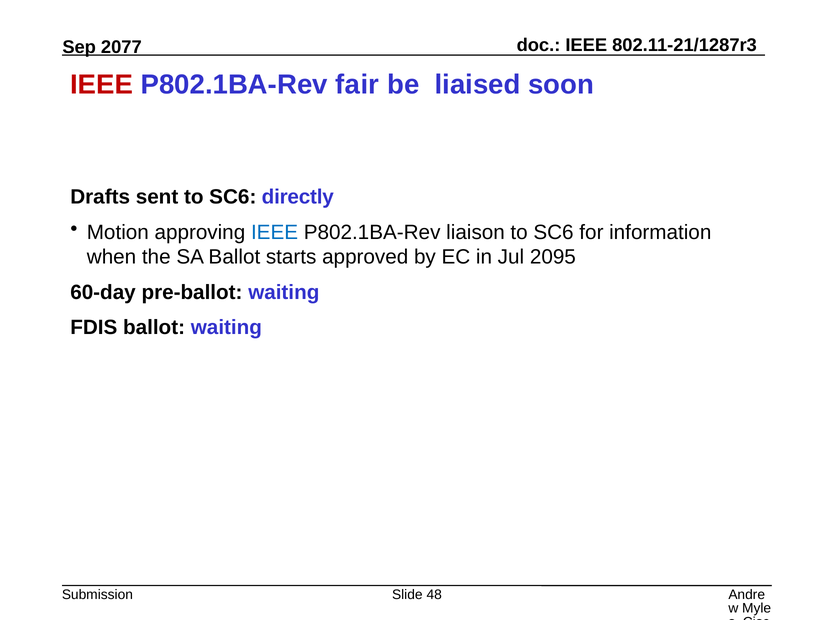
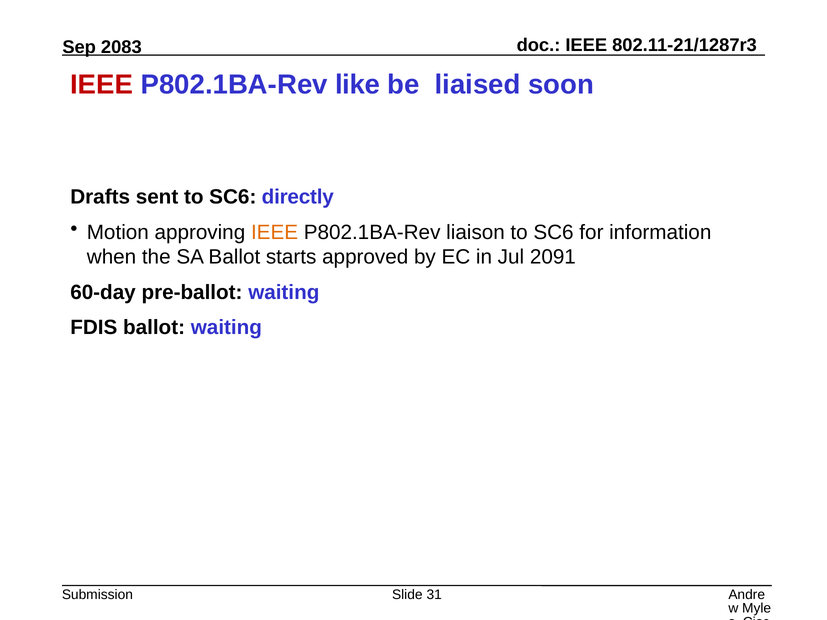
2077: 2077 -> 2083
fair: fair -> like
IEEE at (275, 232) colour: blue -> orange
2095: 2095 -> 2091
48: 48 -> 31
